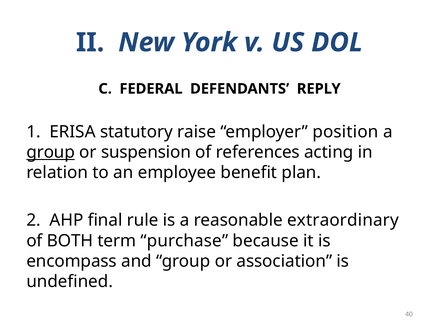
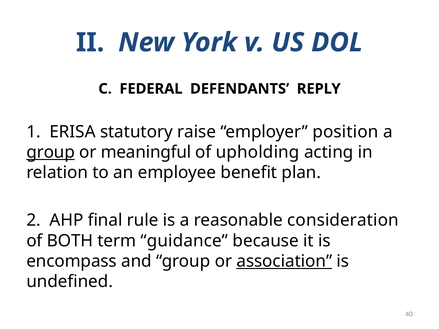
suspension: suspension -> meaningful
references: references -> upholding
extraordinary: extraordinary -> consideration
purchase: purchase -> guidance
association underline: none -> present
